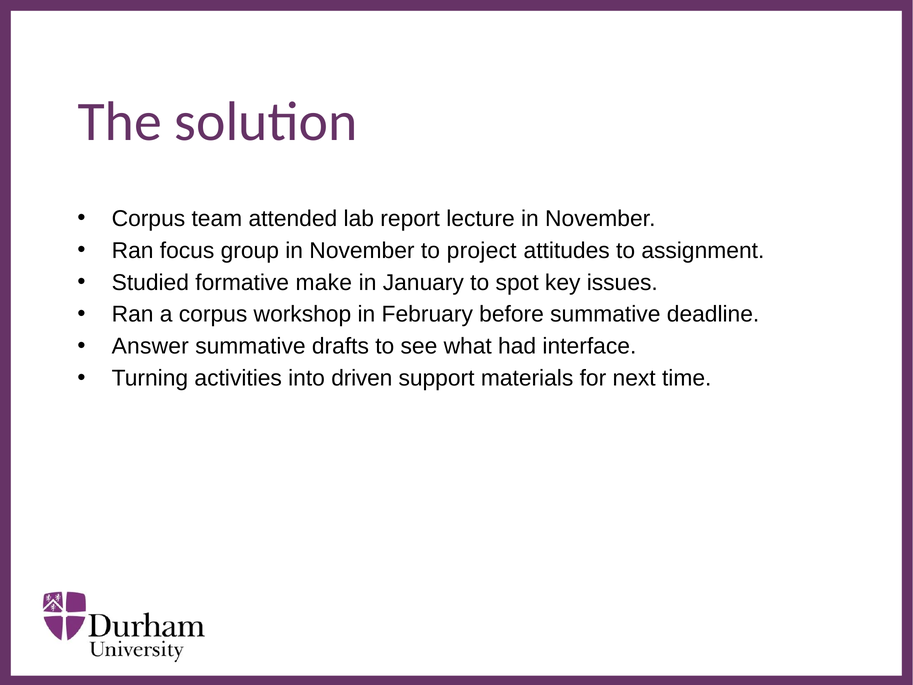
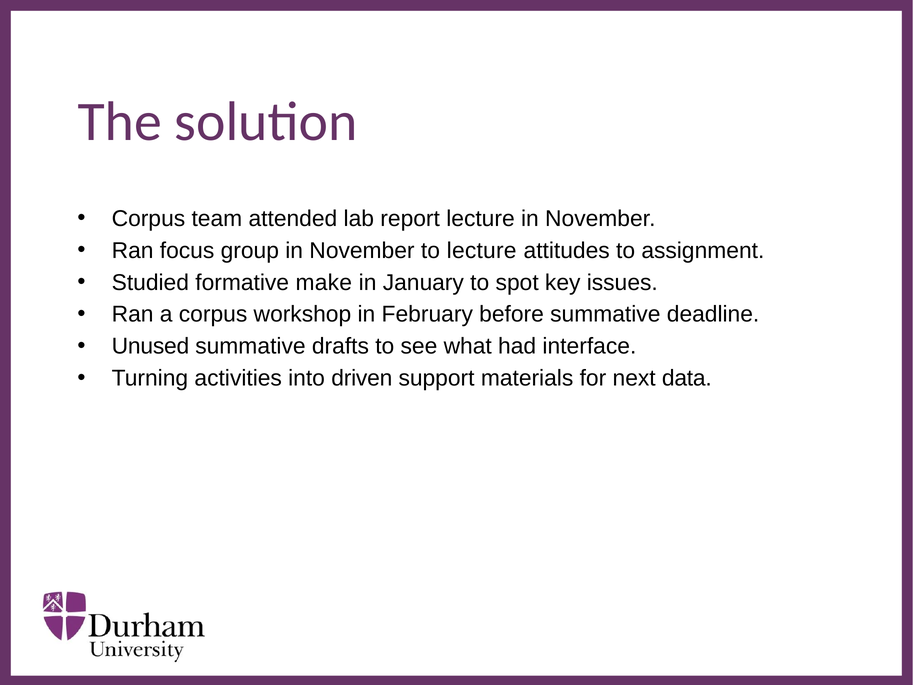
to project: project -> lecture
Answer: Answer -> Unused
time: time -> data
